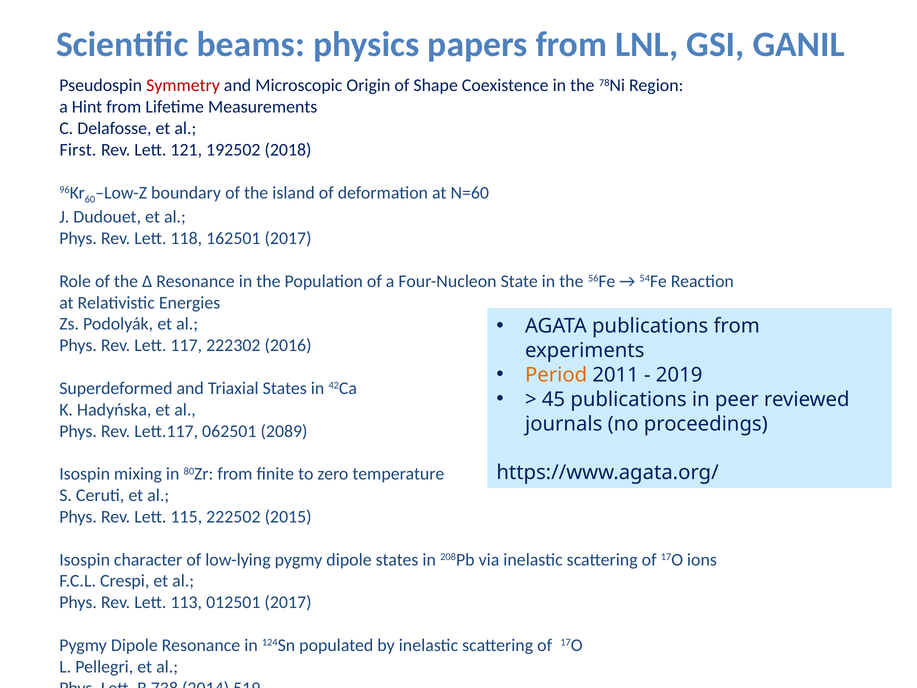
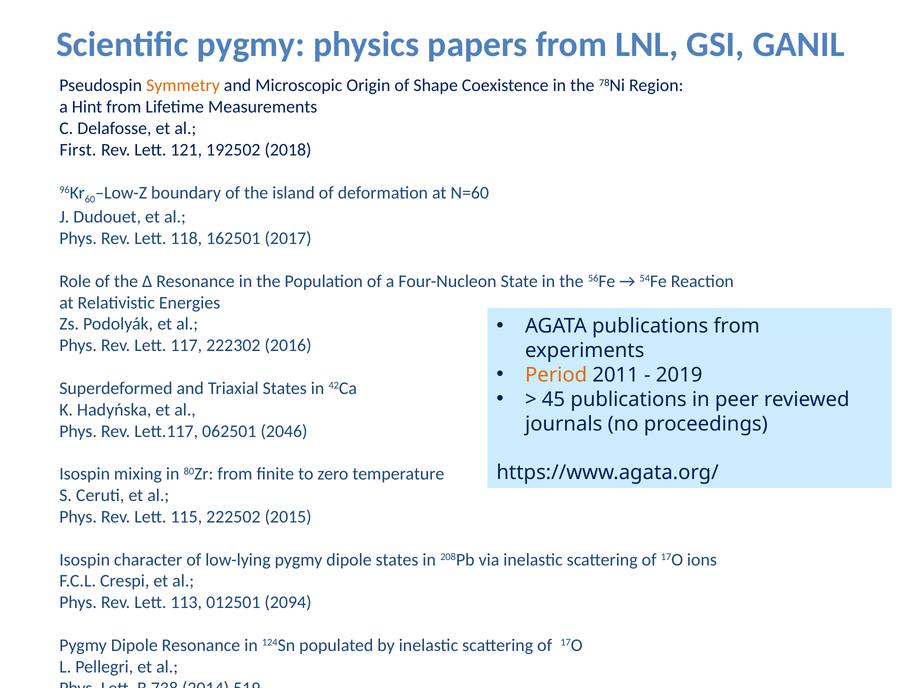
Scientific beams: beams -> pygmy
Symmetry colour: red -> orange
2089: 2089 -> 2046
012501 2017: 2017 -> 2094
